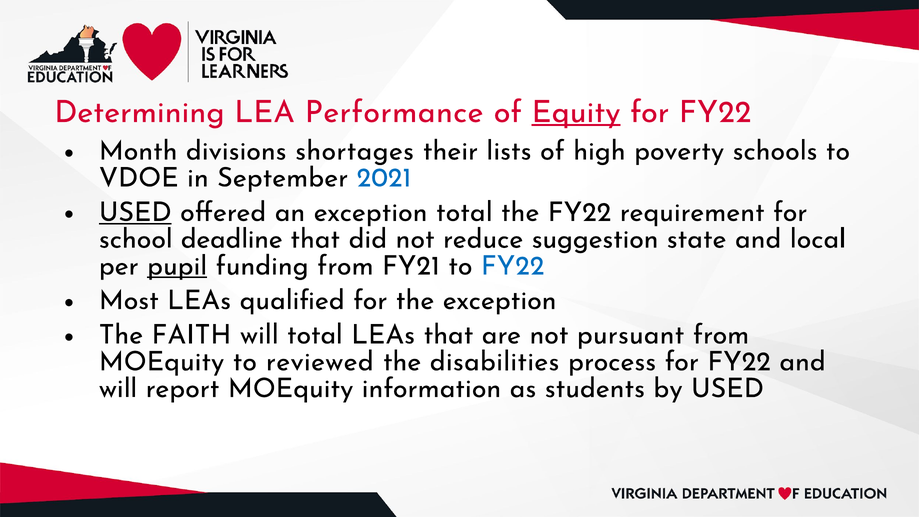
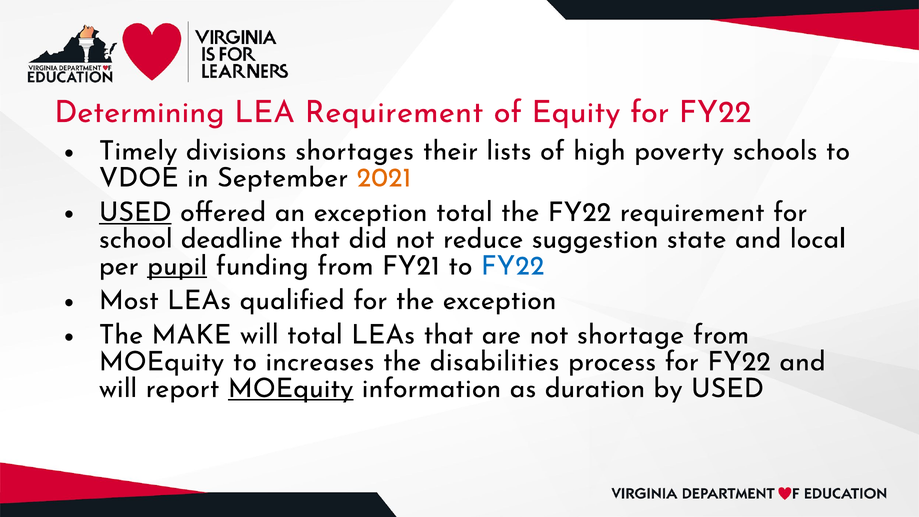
LEA Performance: Performance -> Requirement
Equity underline: present -> none
Month: Month -> Timely
2021 colour: blue -> orange
FAITH: FAITH -> MAKE
pursuant: pursuant -> shortage
reviewed: reviewed -> increases
MOEquity at (291, 388) underline: none -> present
students: students -> duration
